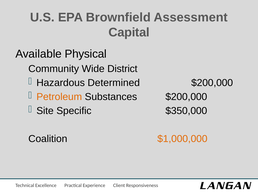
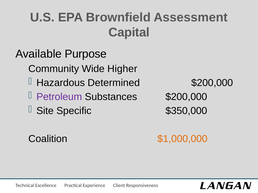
Physical: Physical -> Purpose
District: District -> Higher
Petroleum colour: orange -> purple
